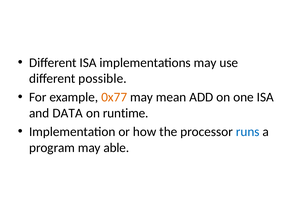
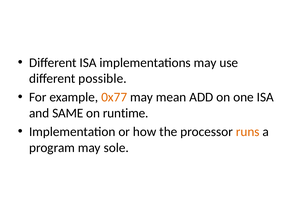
DATA: DATA -> SAME
runs colour: blue -> orange
able: able -> sole
